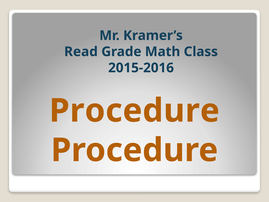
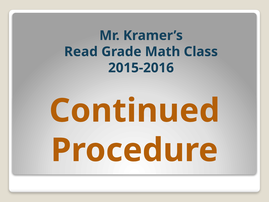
Procedure at (134, 111): Procedure -> Continued
